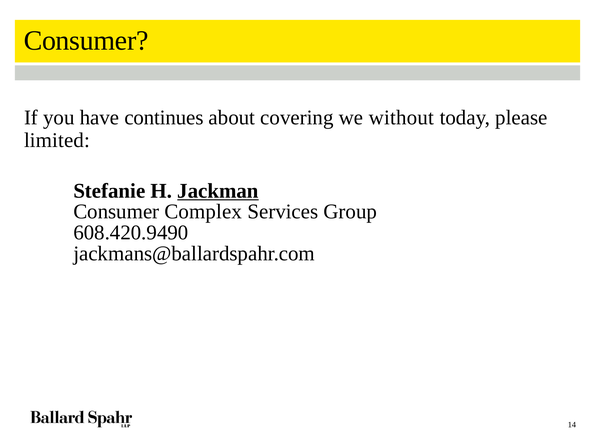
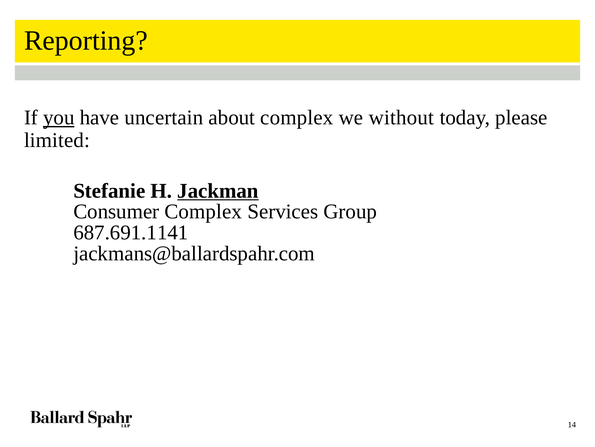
Consumer at (86, 40): Consumer -> Reporting
you underline: none -> present
continues: continues -> uncertain
about covering: covering -> complex
608.420.9490: 608.420.9490 -> 687.691.1141
